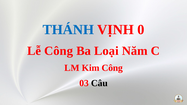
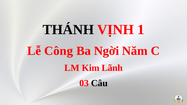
THÁNH colour: blue -> black
0: 0 -> 1
Loại: Loại -> Ngời
Kim Công: Công -> Lãnh
